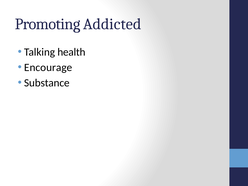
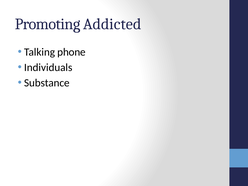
health: health -> phone
Encourage: Encourage -> Individuals
